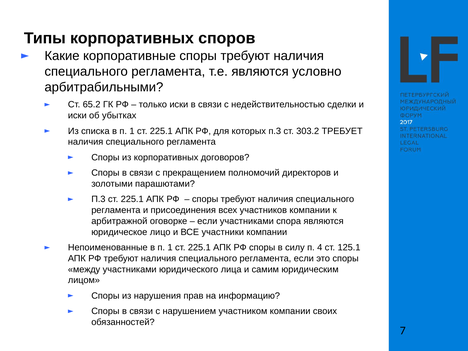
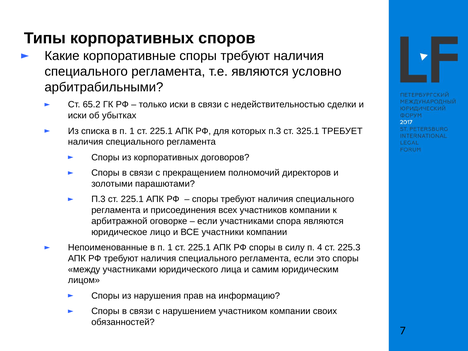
303.2: 303.2 -> 325.1
125.1: 125.1 -> 225.3
